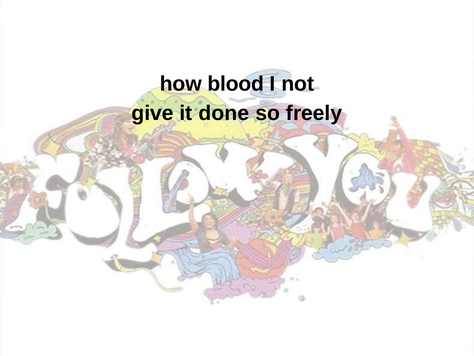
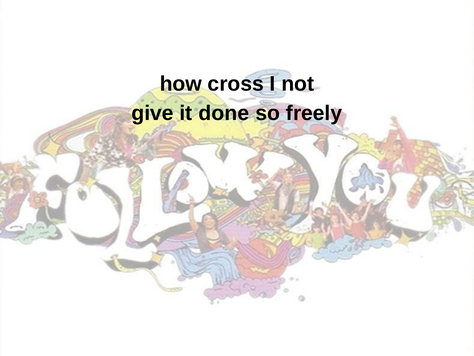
blood: blood -> cross
